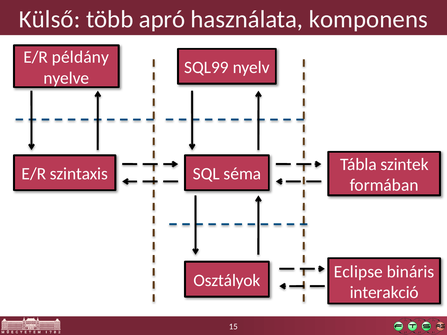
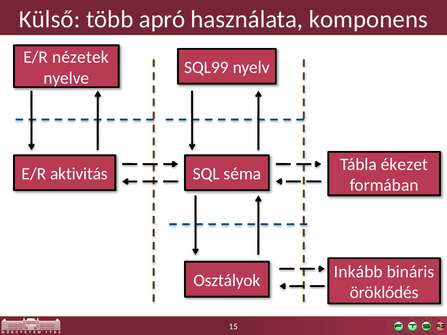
példány: példány -> nézetek
szintek: szintek -> ékezet
szintaxis: szintaxis -> aktivitás
Eclipse: Eclipse -> Inkább
interakció: interakció -> öröklődés
